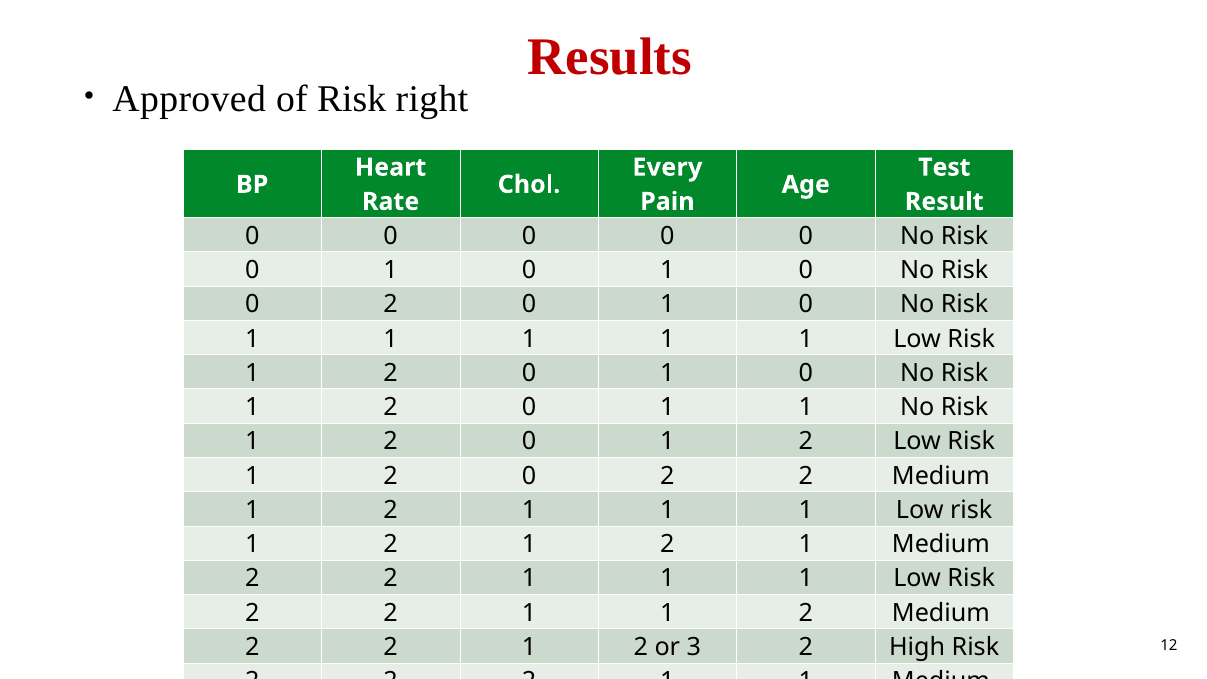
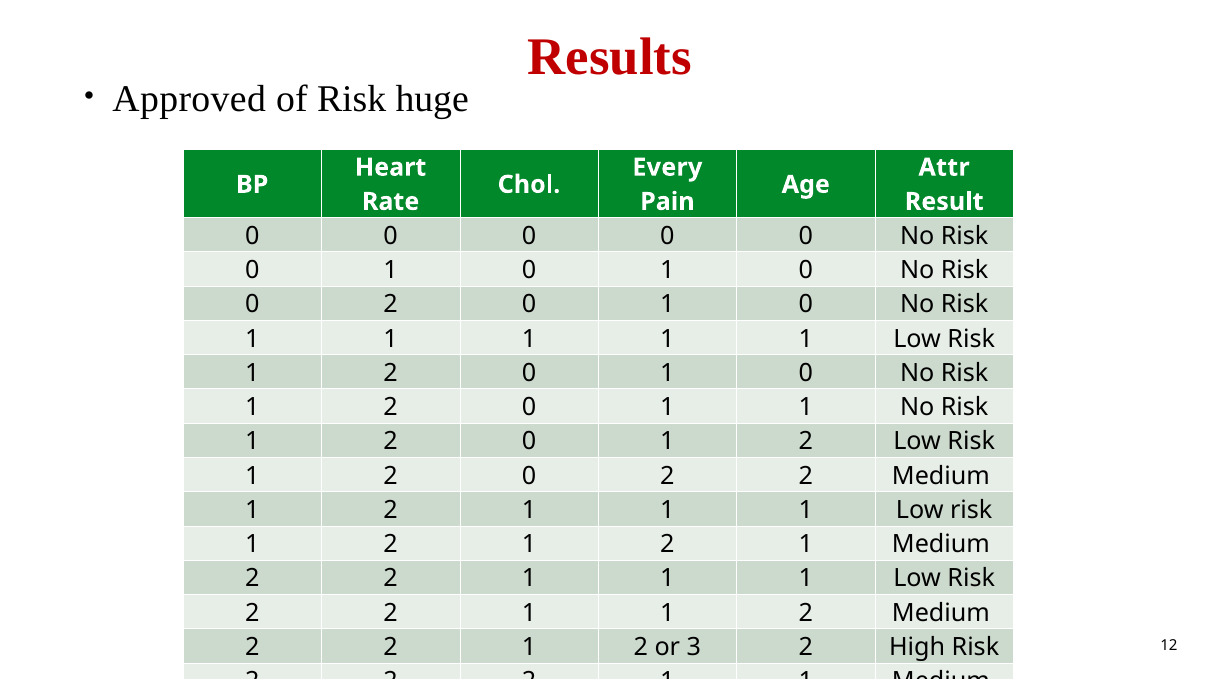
right: right -> huge
Test: Test -> Attr
